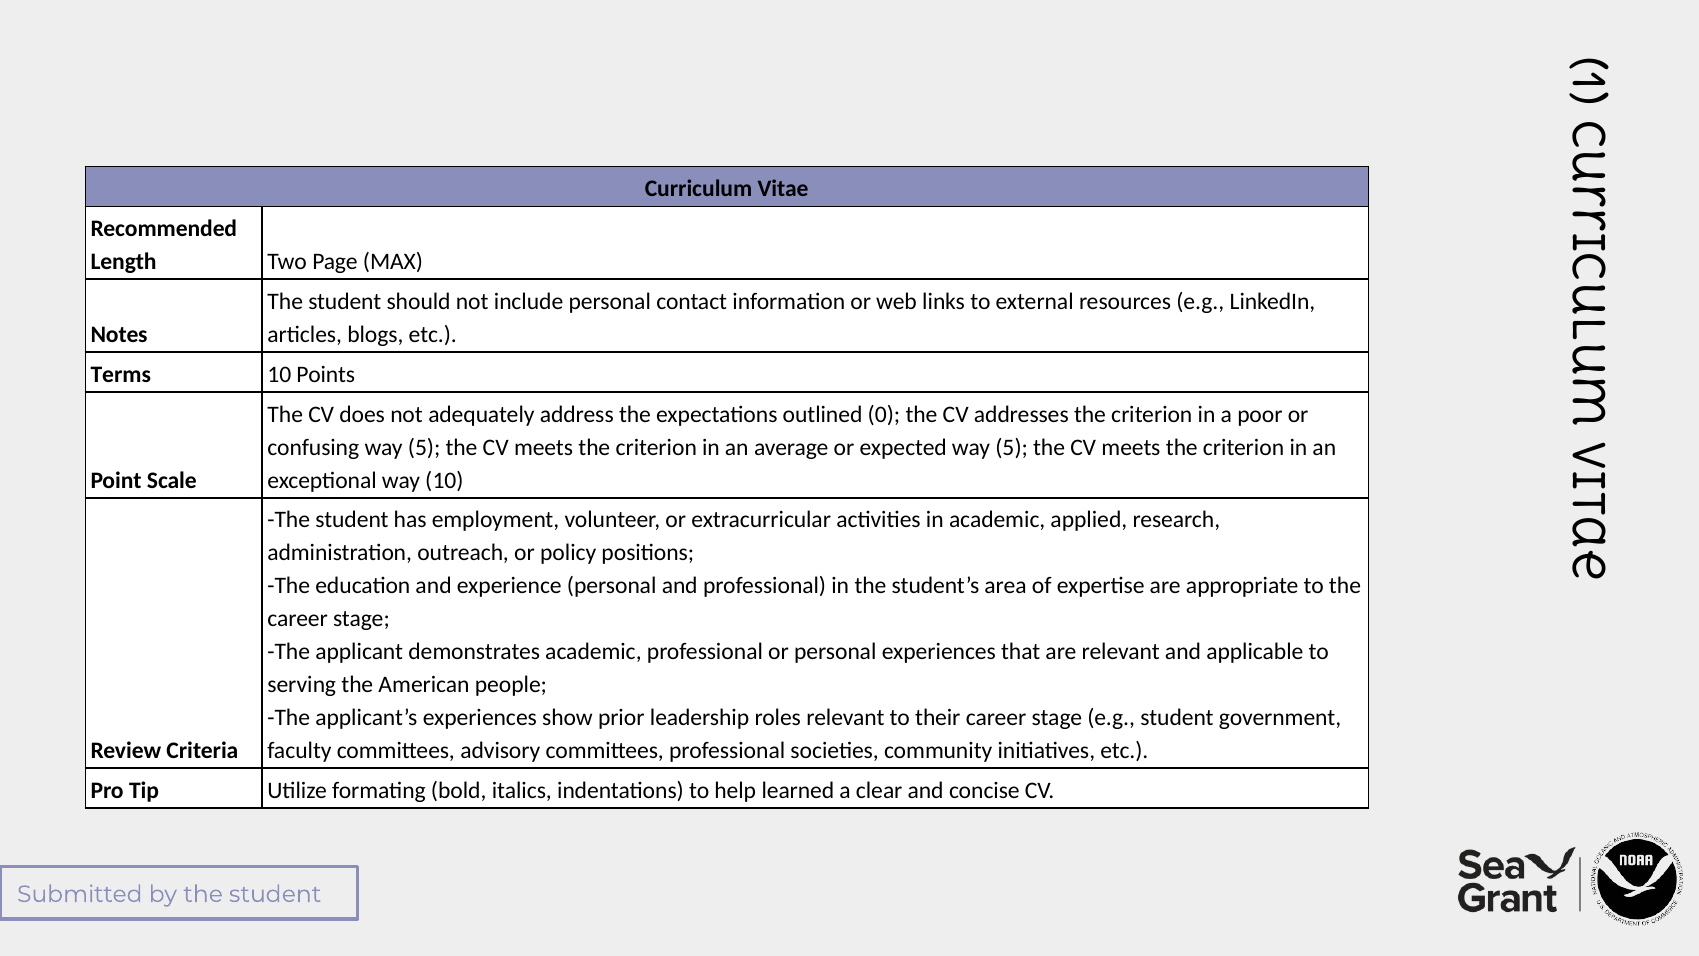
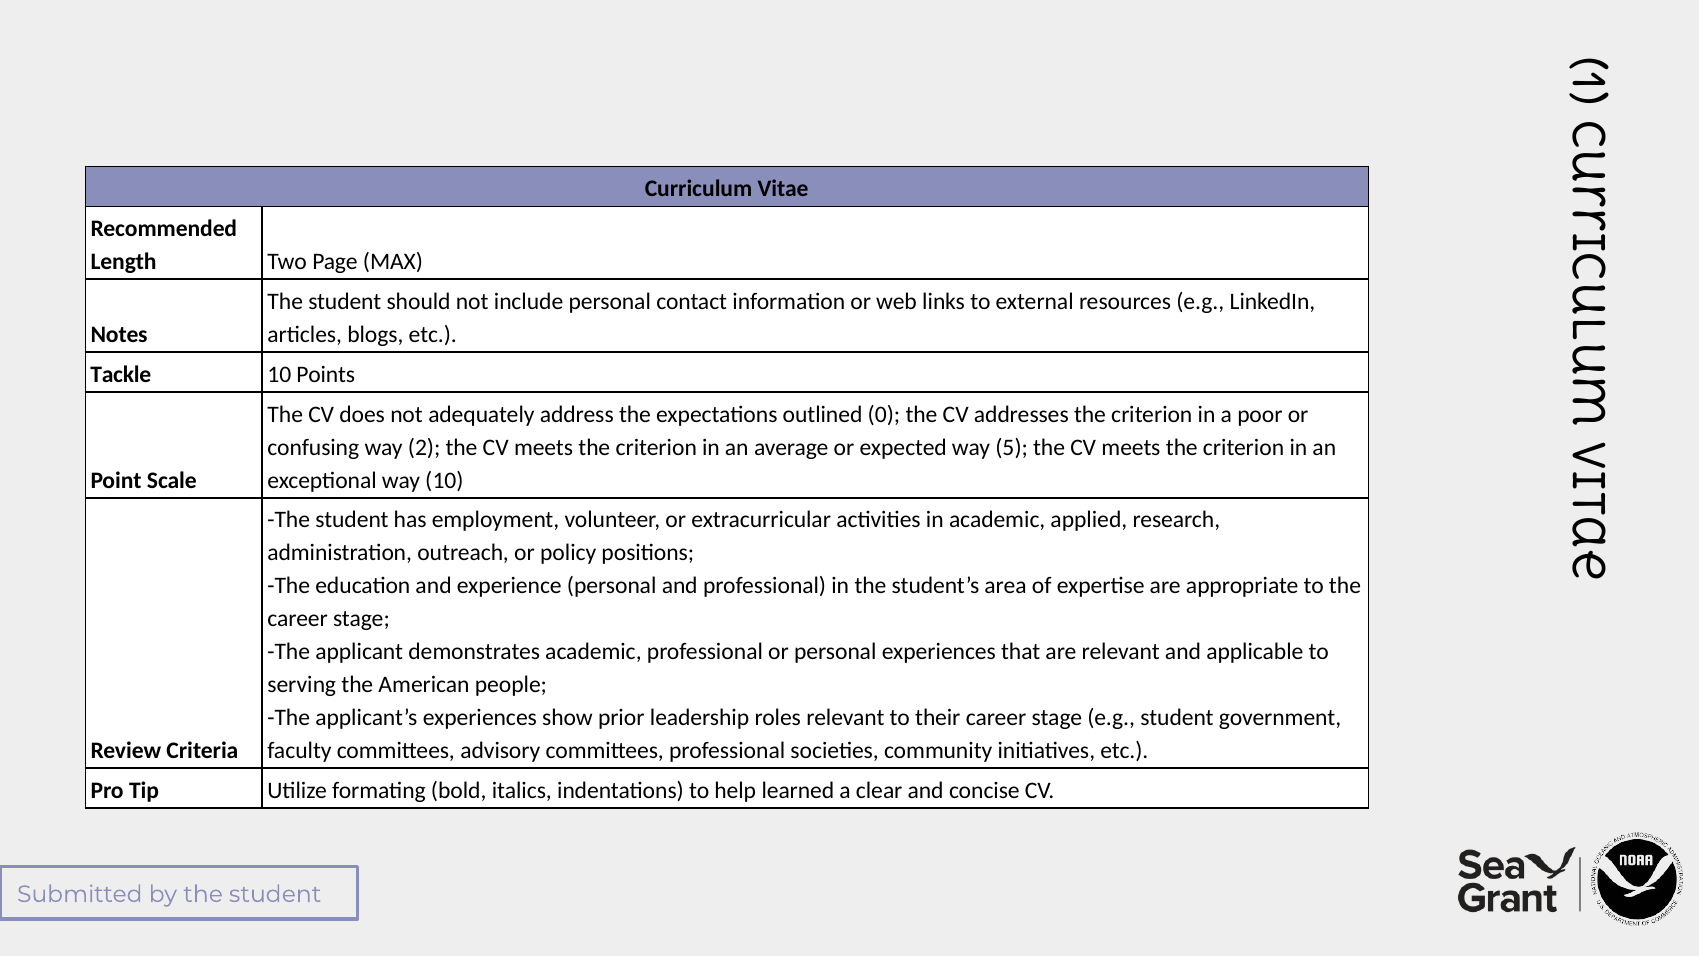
Terms: Terms -> Tackle
confusing way 5: 5 -> 2
